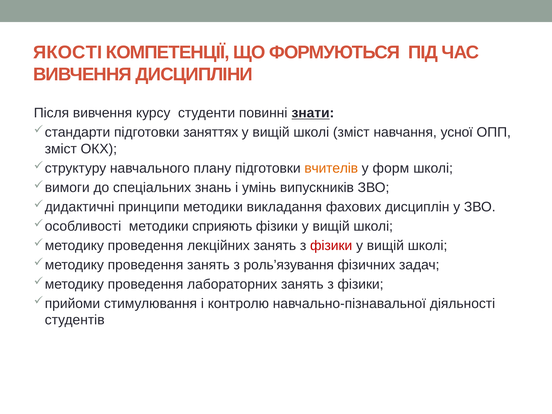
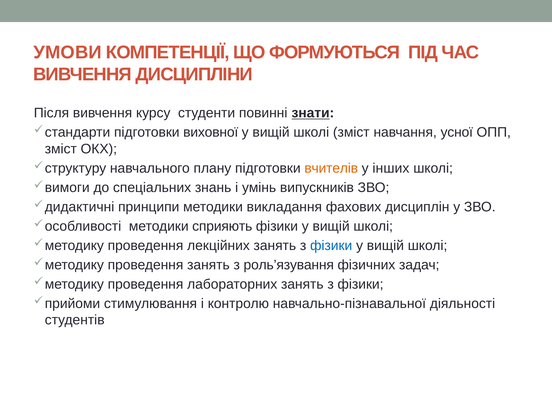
ЯКОСТІ: ЯКОСТІ -> УМОВИ
заняттях: заняттях -> виховної
форм: форм -> інших
фізики at (331, 245) colour: red -> blue
